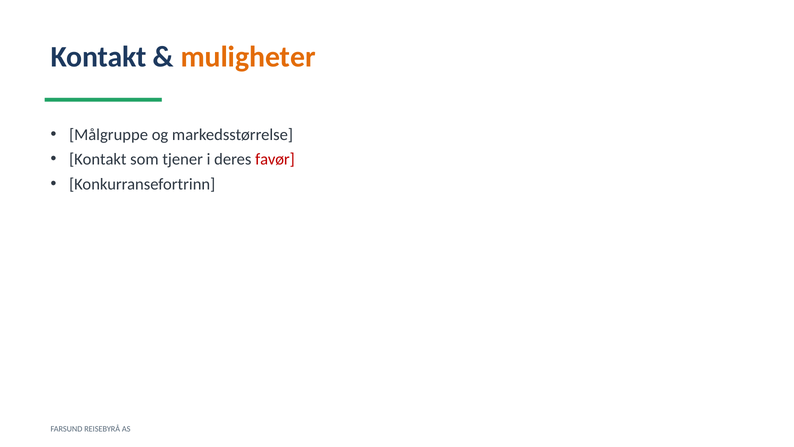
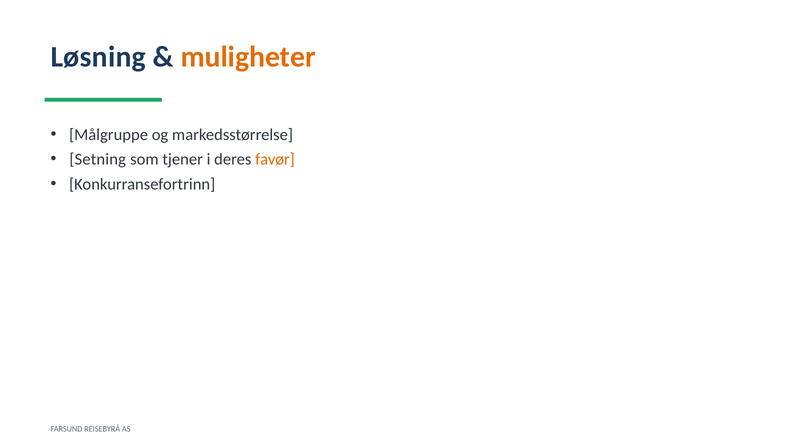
Kontakt at (98, 57): Kontakt -> Løsning
Kontakt at (98, 159): Kontakt -> Setning
favør colour: red -> orange
